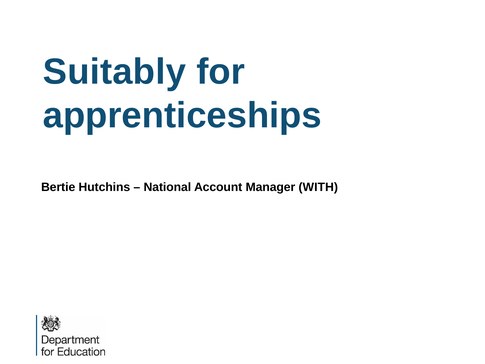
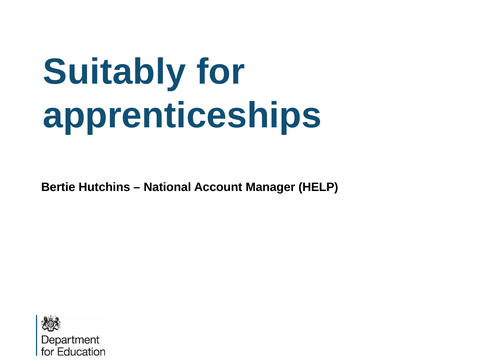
WITH: WITH -> HELP
